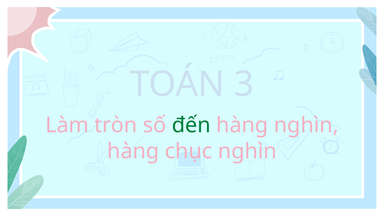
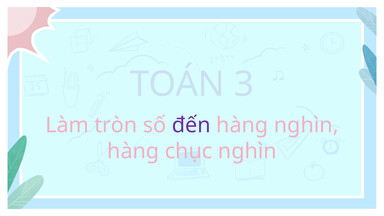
đến colour: green -> purple
